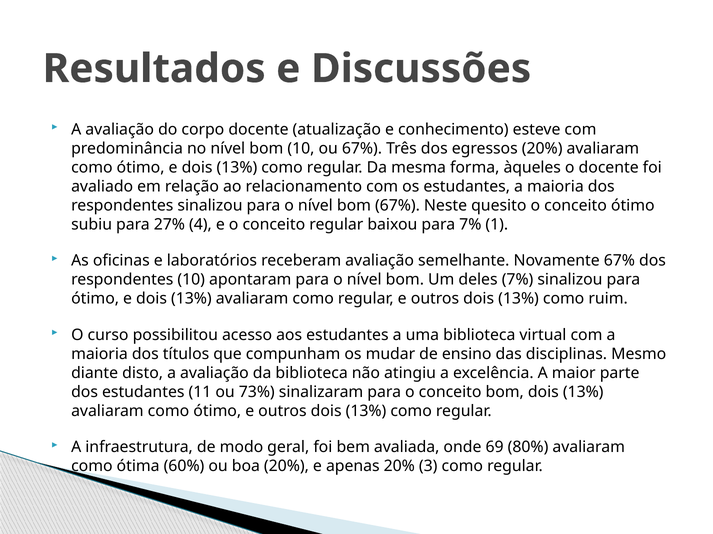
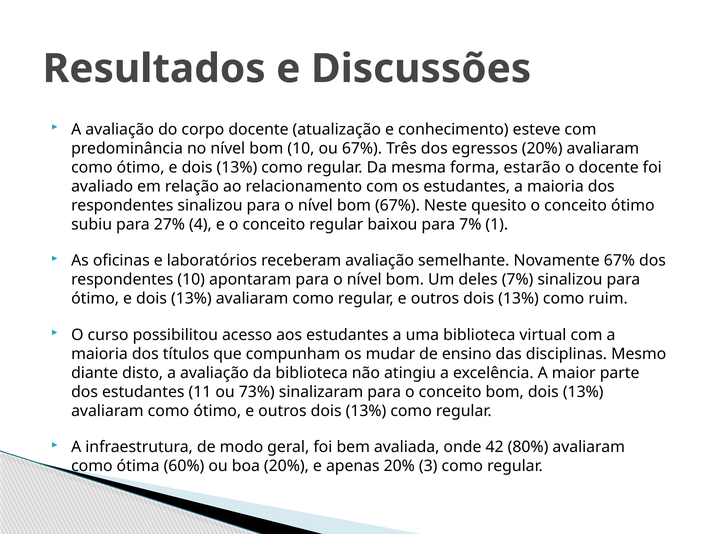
àqueles: àqueles -> estarão
69: 69 -> 42
